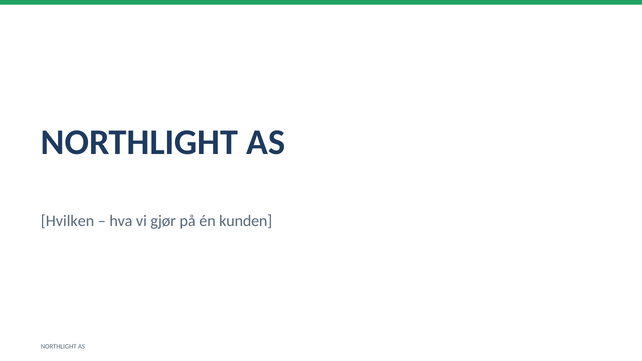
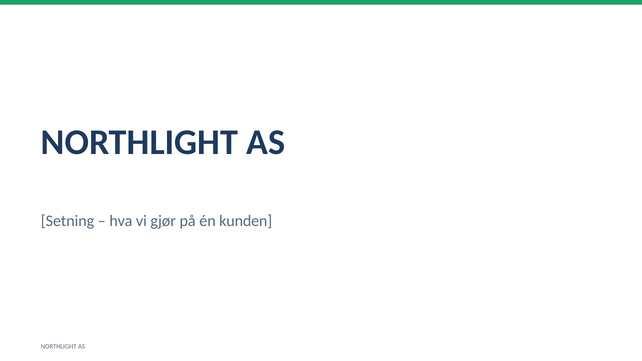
Hvilken: Hvilken -> Setning
